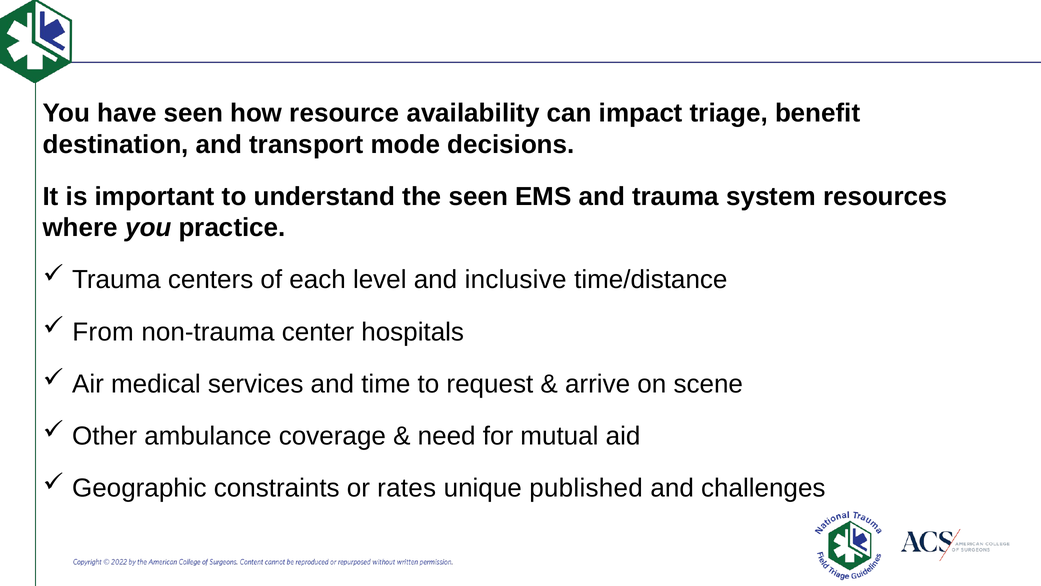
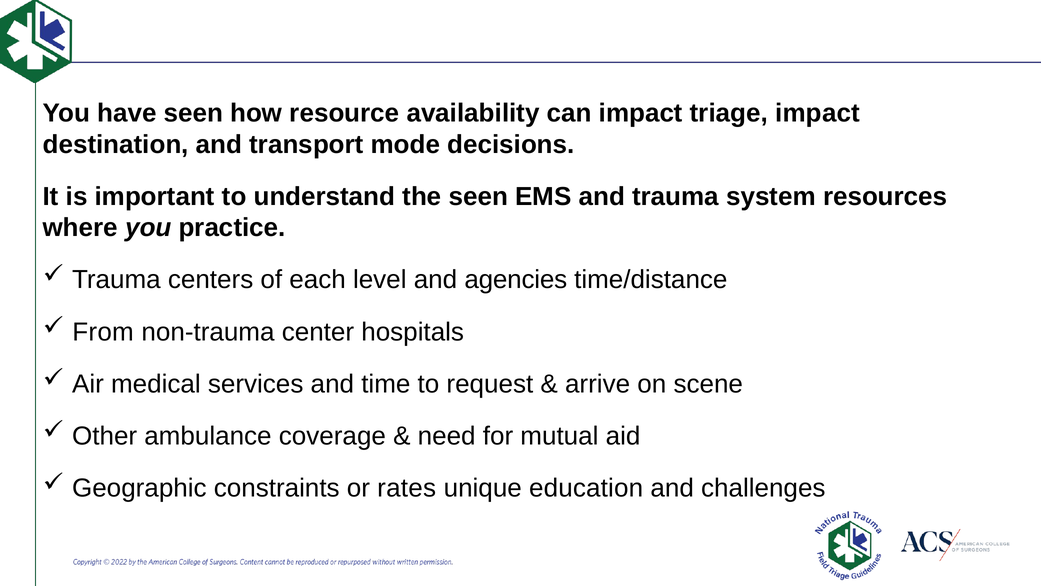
triage benefit: benefit -> impact
inclusive: inclusive -> agencies
published: published -> education
